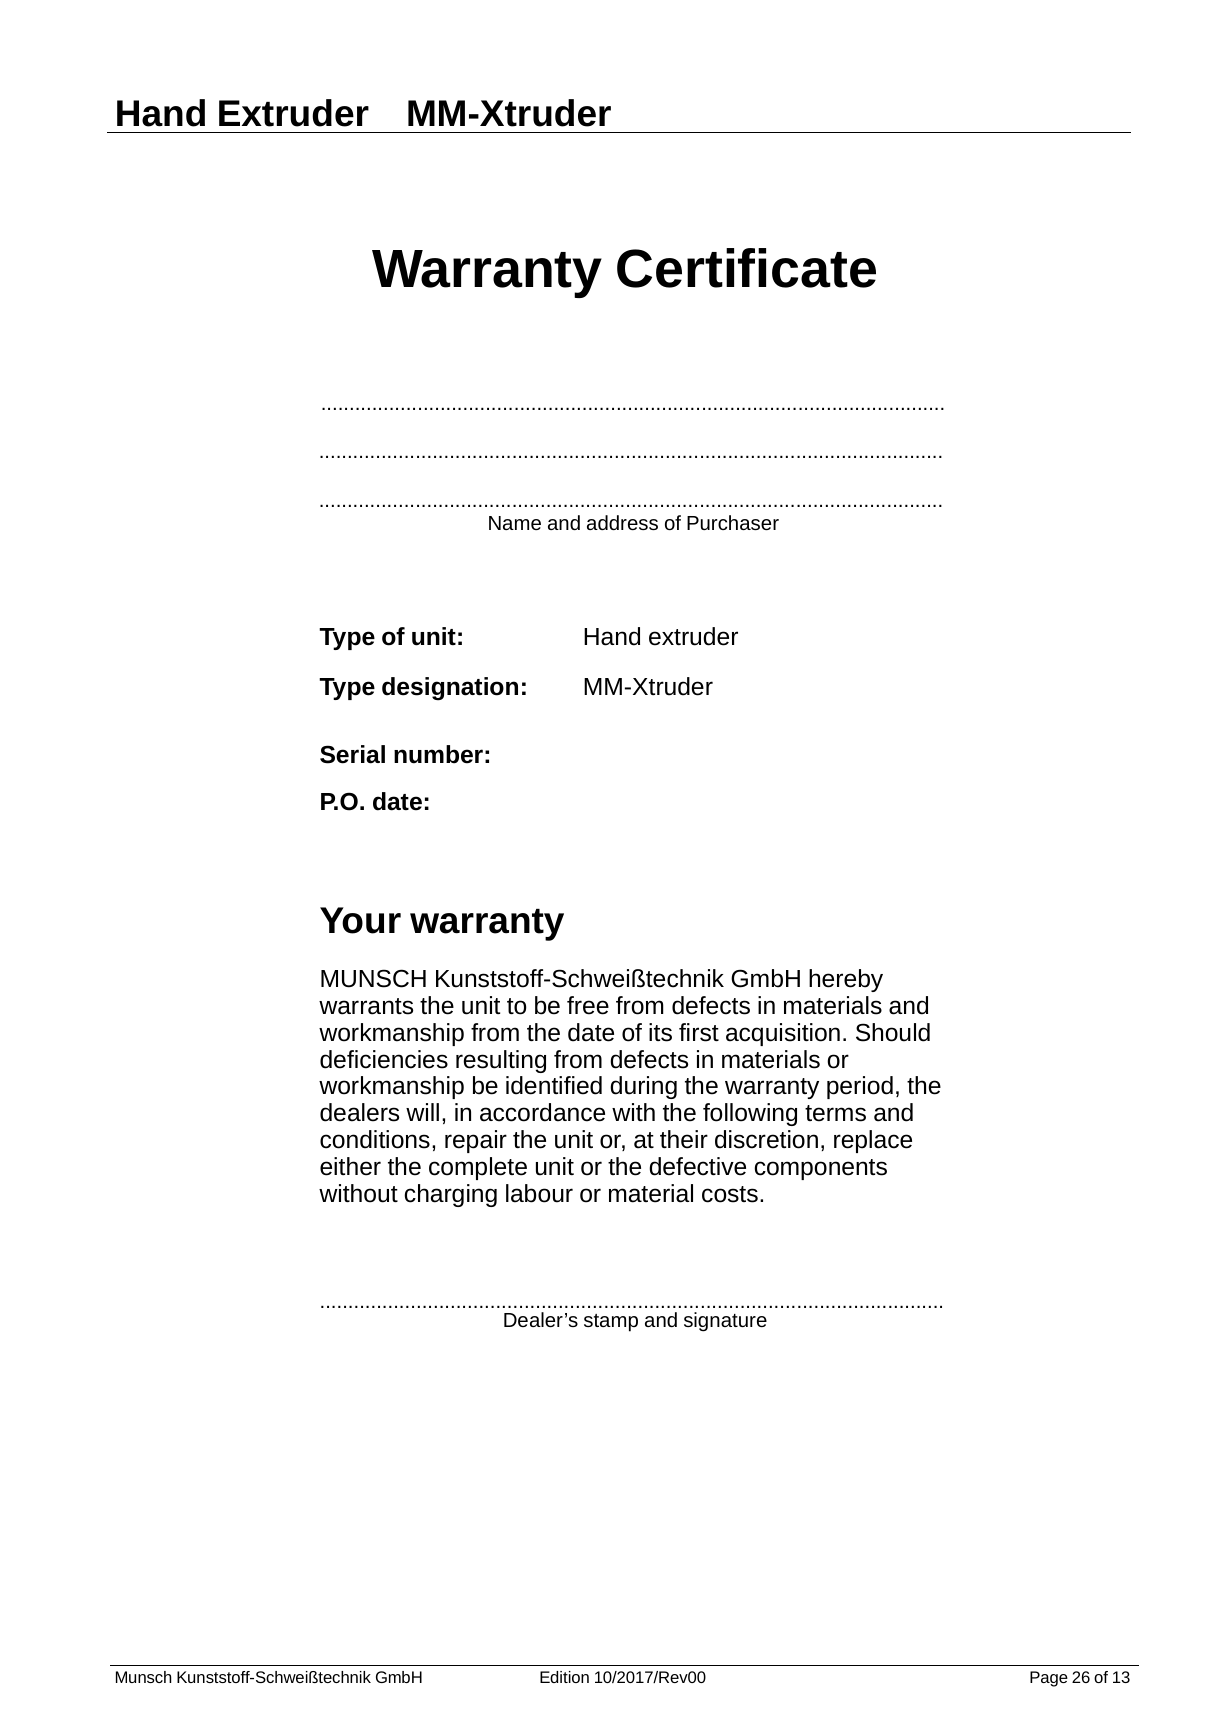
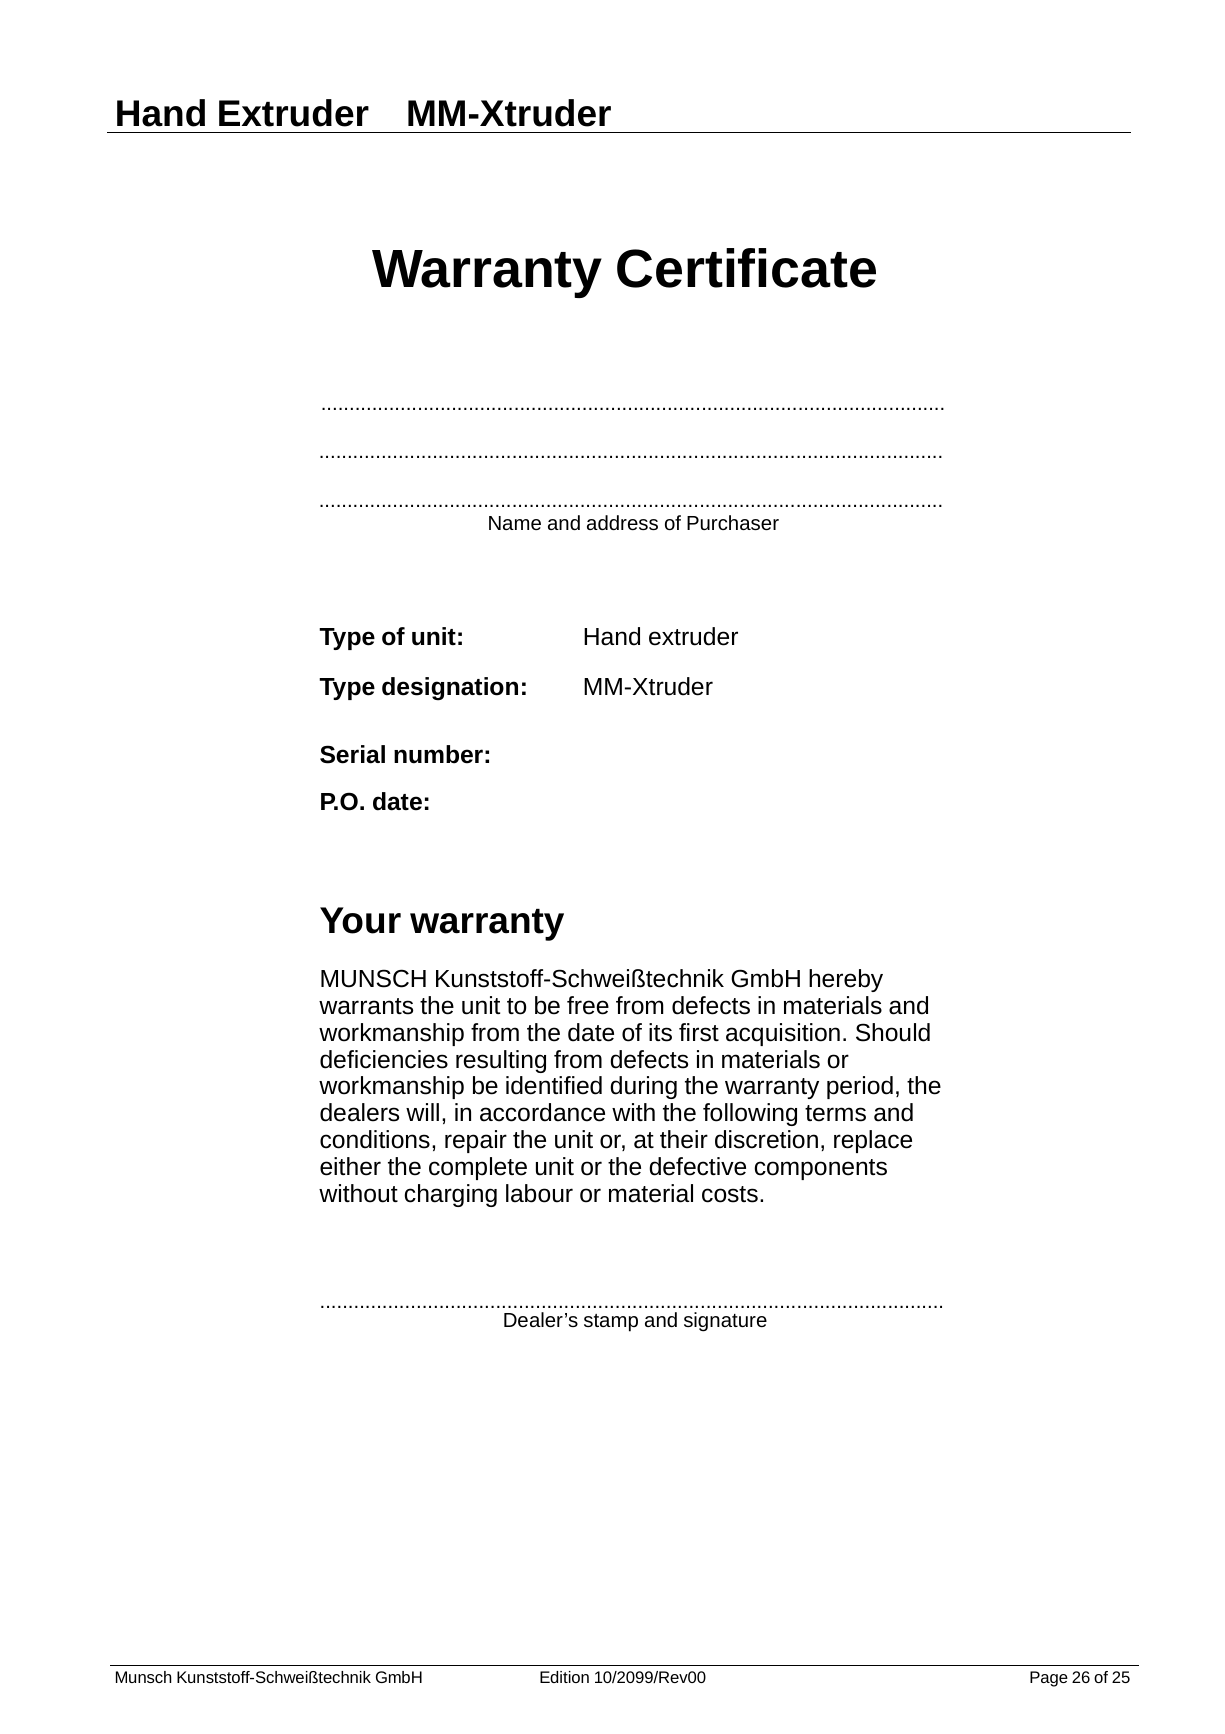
10/2017/Rev00: 10/2017/Rev00 -> 10/2099/Rev00
13: 13 -> 25
